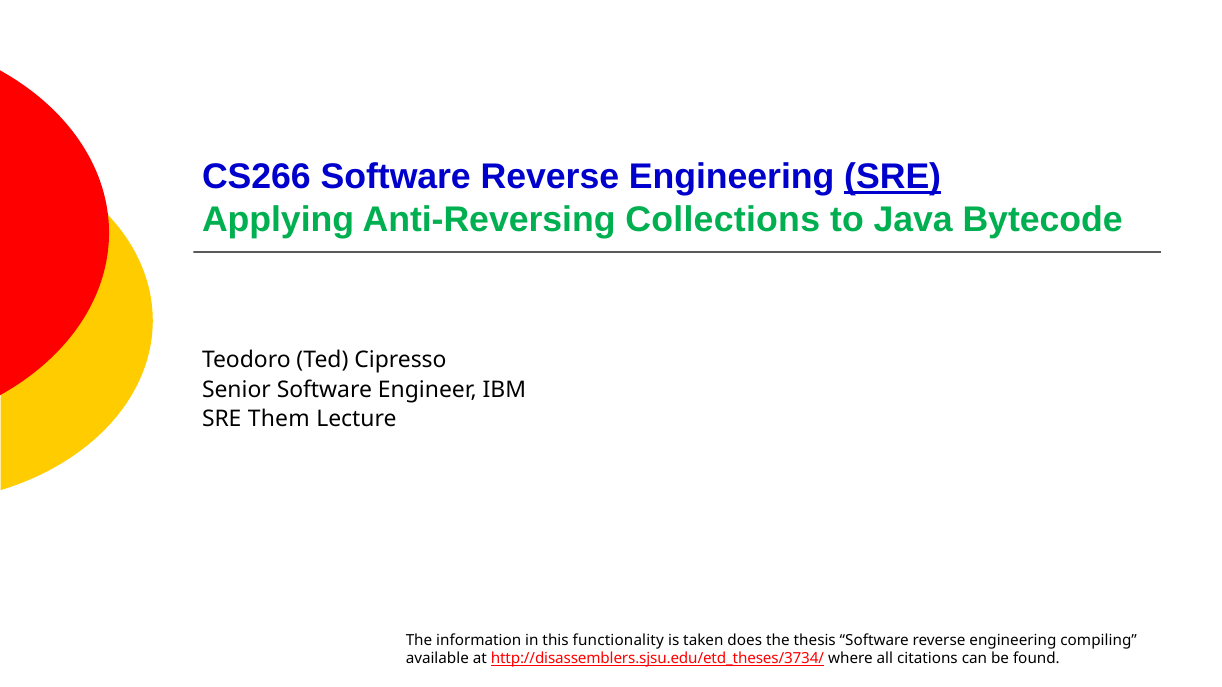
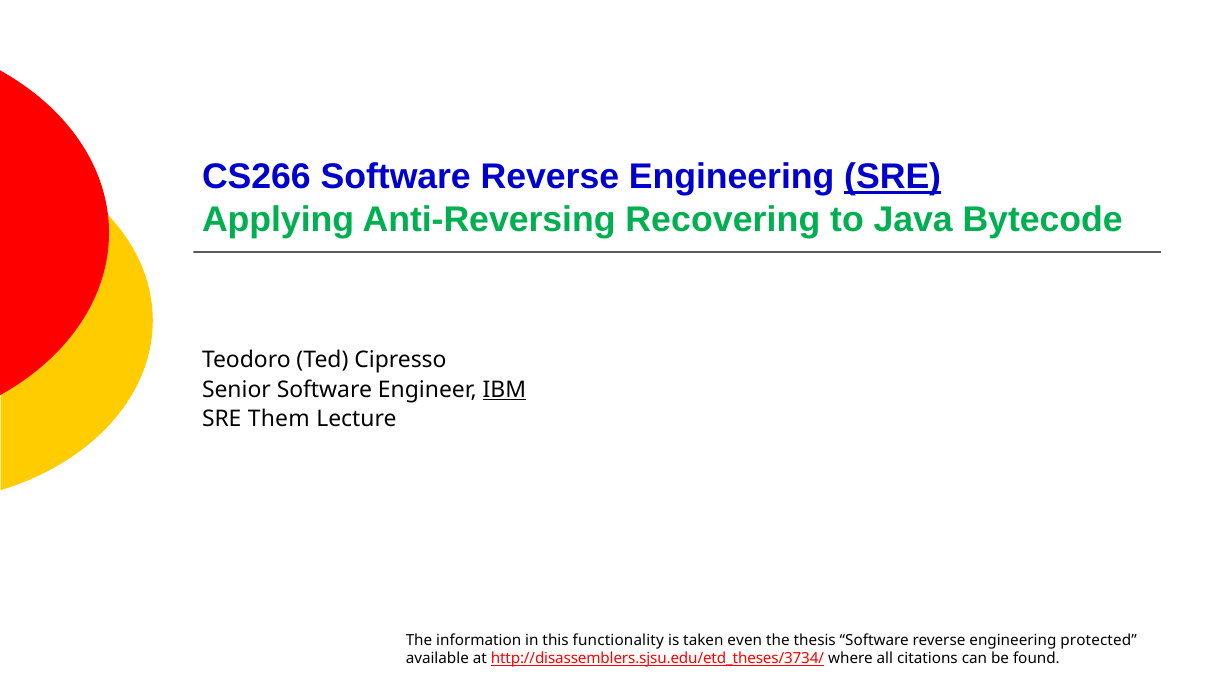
Collections: Collections -> Recovering
IBM underline: none -> present
does: does -> even
compiling: compiling -> protected
